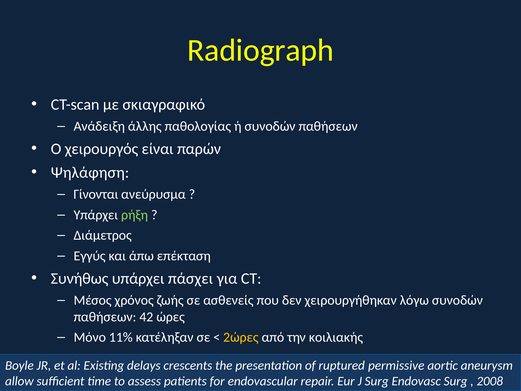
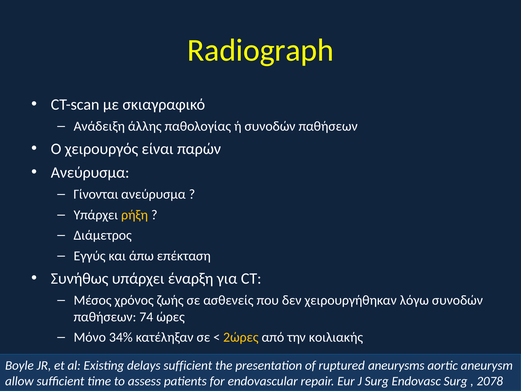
Ψηλάφηση at (90, 172): Ψηλάφηση -> Ανεύρυσμα
ρήξη colour: light green -> yellow
πάσχει: πάσχει -> έναρξη
42: 42 -> 74
11%: 11% -> 34%
delays crescents: crescents -> sufficient
permissive: permissive -> aneurysms
2008: 2008 -> 2078
